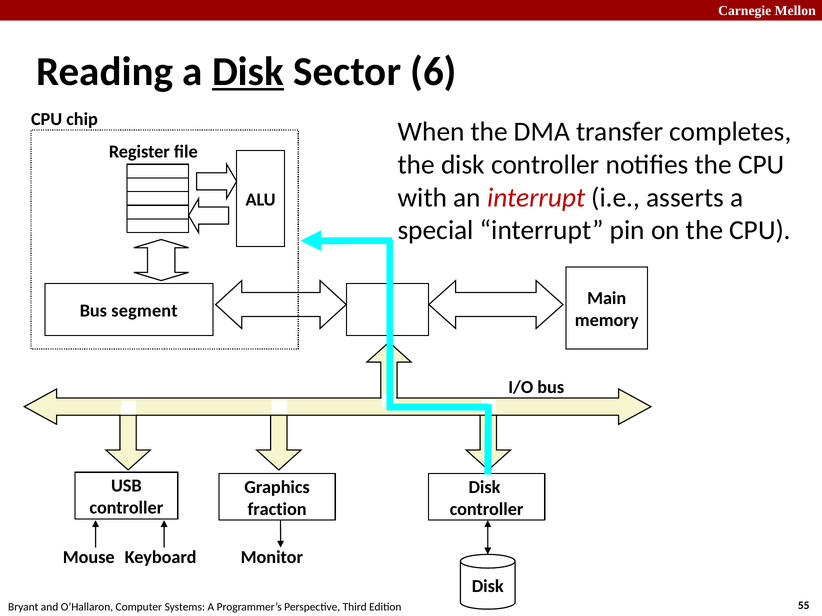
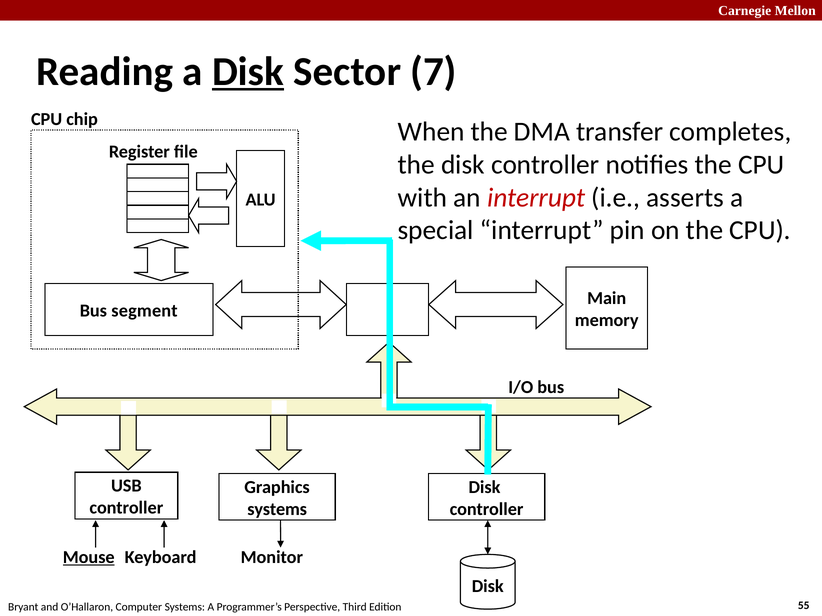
6: 6 -> 7
fraction at (277, 509): fraction -> systems
Mouse underline: none -> present
